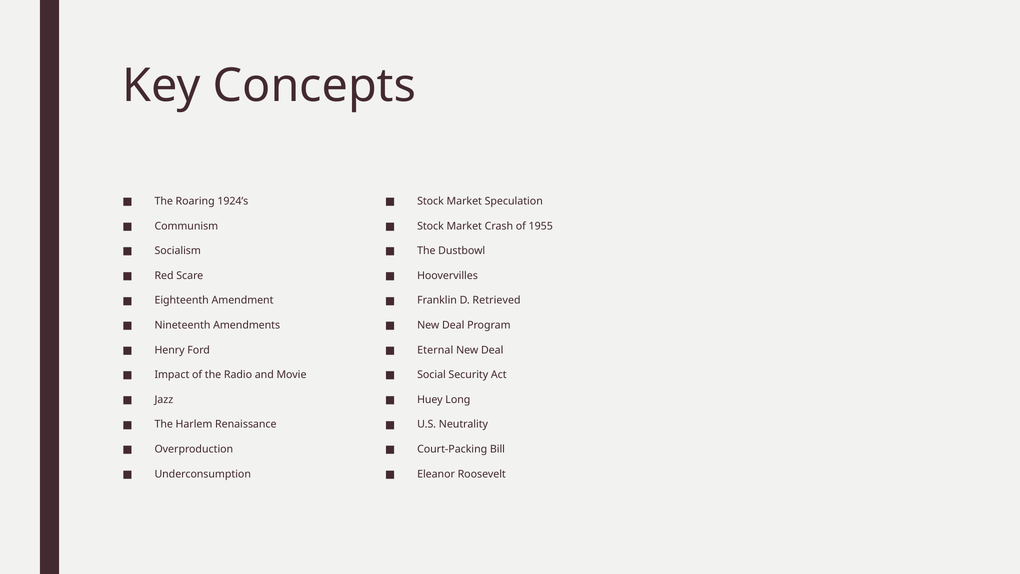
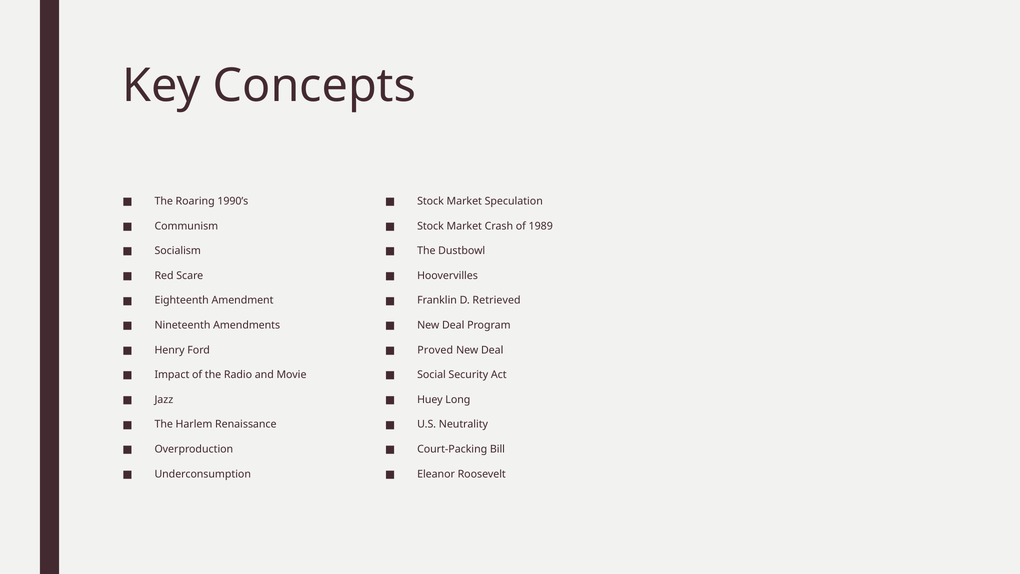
1924’s: 1924’s -> 1990’s
1955: 1955 -> 1989
Eternal: Eternal -> Proved
